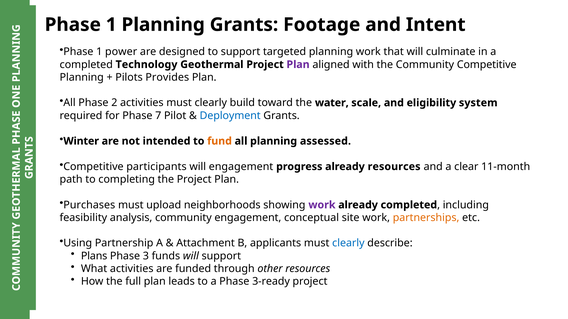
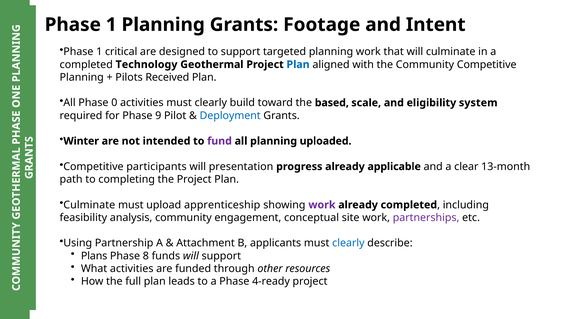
power: power -> critical
Plan at (298, 65) colour: purple -> blue
Provides: Provides -> Received
2: 2 -> 0
water: water -> based
7: 7 -> 9
fund colour: orange -> purple
assessed: assessed -> uploaded
will engagement: engagement -> presentation
already resources: resources -> applicable
11-month: 11-month -> 13-month
Purchases at (89, 205): Purchases -> Culminate
neighborhoods: neighborhoods -> apprenticeship
partnerships colour: orange -> purple
3: 3 -> 8
3-ready: 3-ready -> 4-ready
